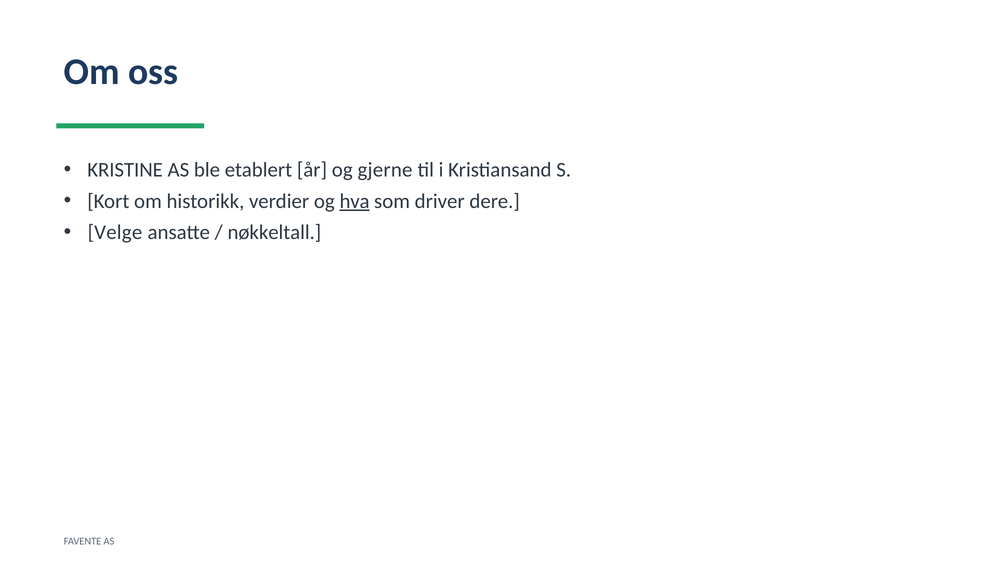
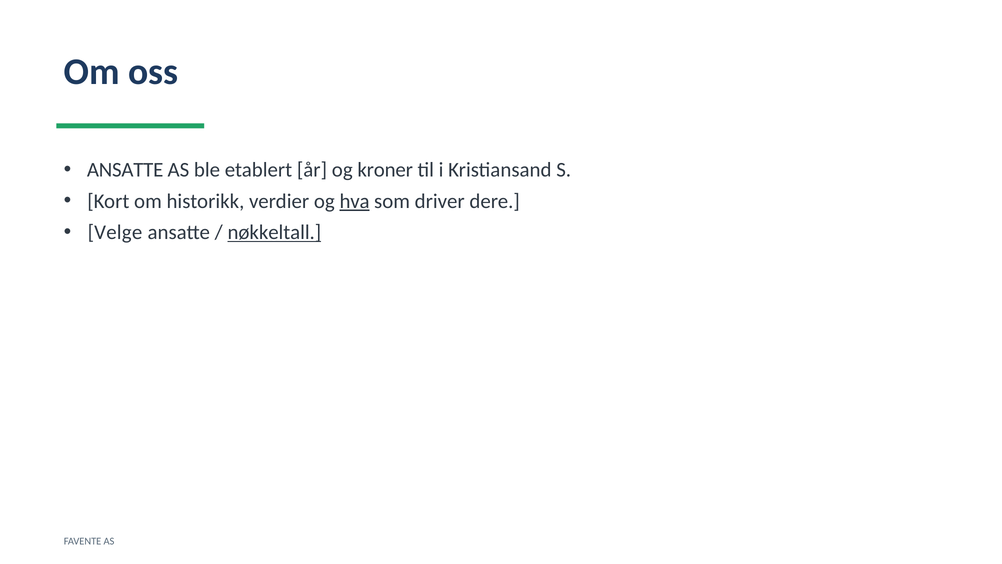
KRISTINE at (125, 170): KRISTINE -> ANSATTE
gjerne: gjerne -> kroner
nøkkeltall underline: none -> present
